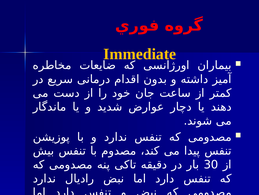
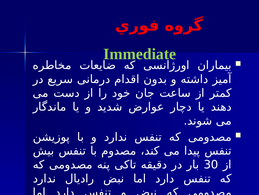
Immediate colour: yellow -> light green
